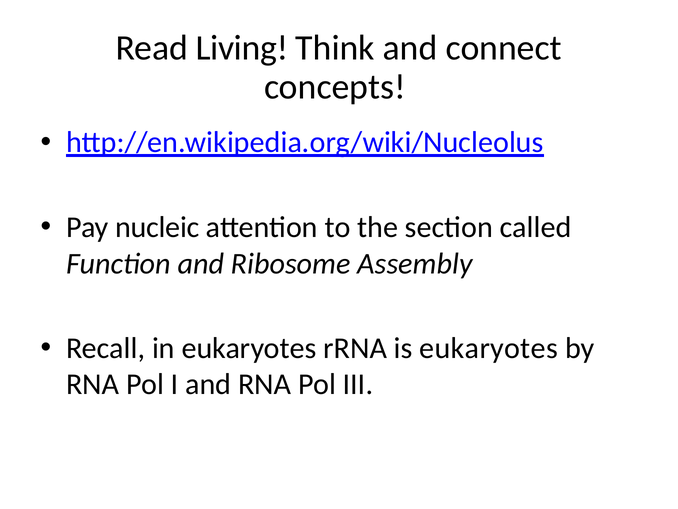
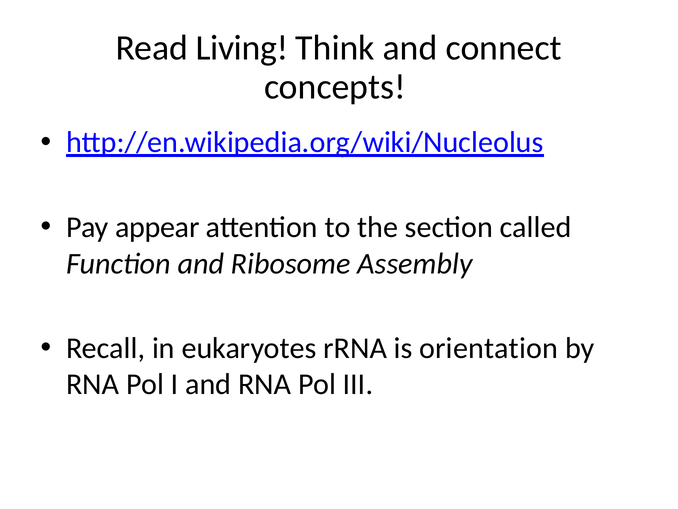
nucleic: nucleic -> appear
is eukaryotes: eukaryotes -> orientation
